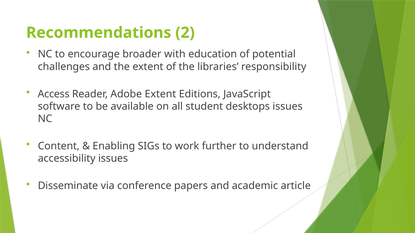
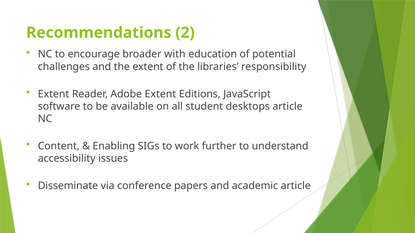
Access at (54, 94): Access -> Extent
desktops issues: issues -> article
